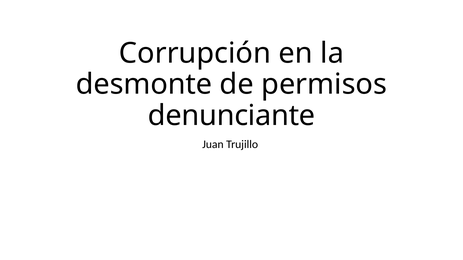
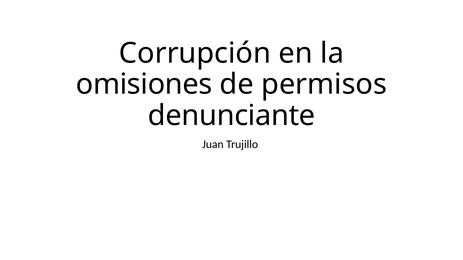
desmonte: desmonte -> omisiones
